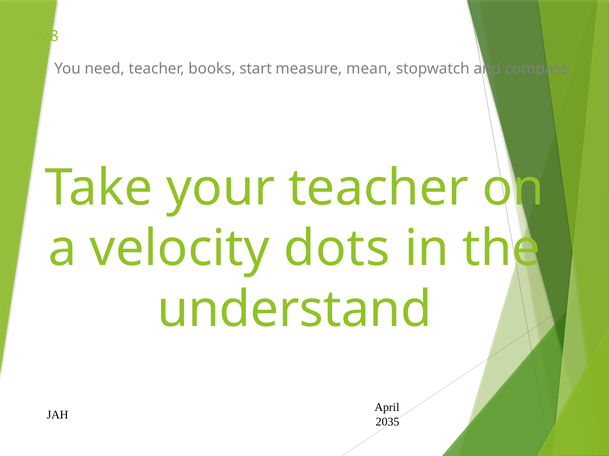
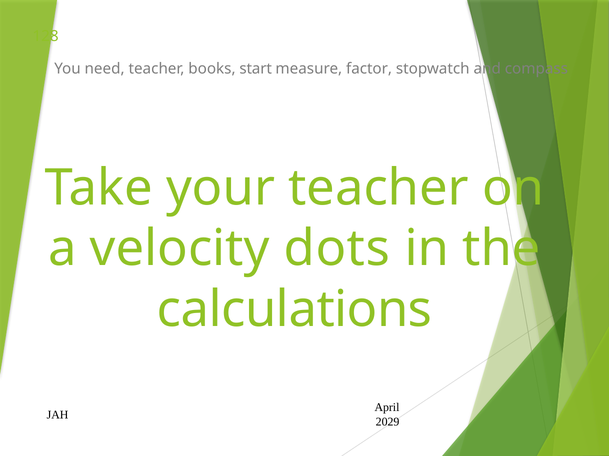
mean: mean -> factor
understand: understand -> calculations
2035: 2035 -> 2029
